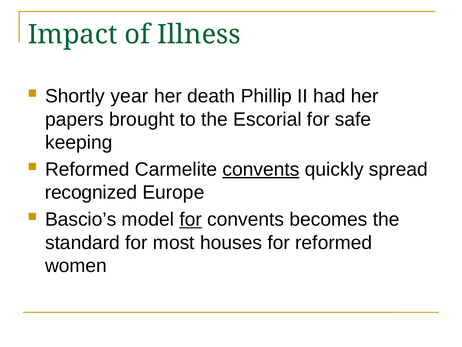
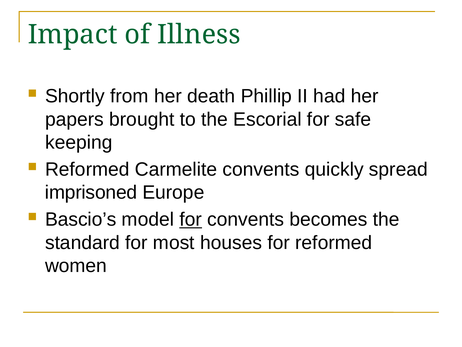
year: year -> from
convents at (261, 169) underline: present -> none
recognized: recognized -> imprisoned
